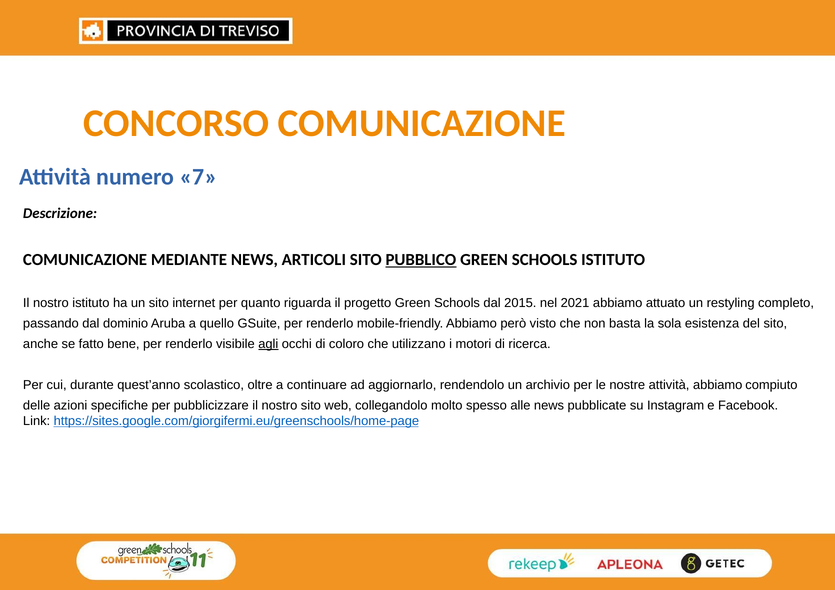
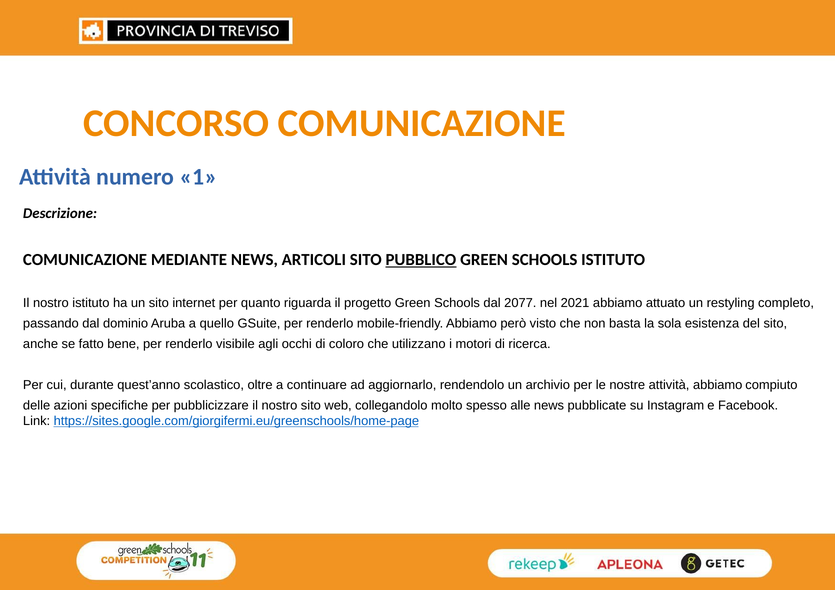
7: 7 -> 1
2015: 2015 -> 2077
agli underline: present -> none
